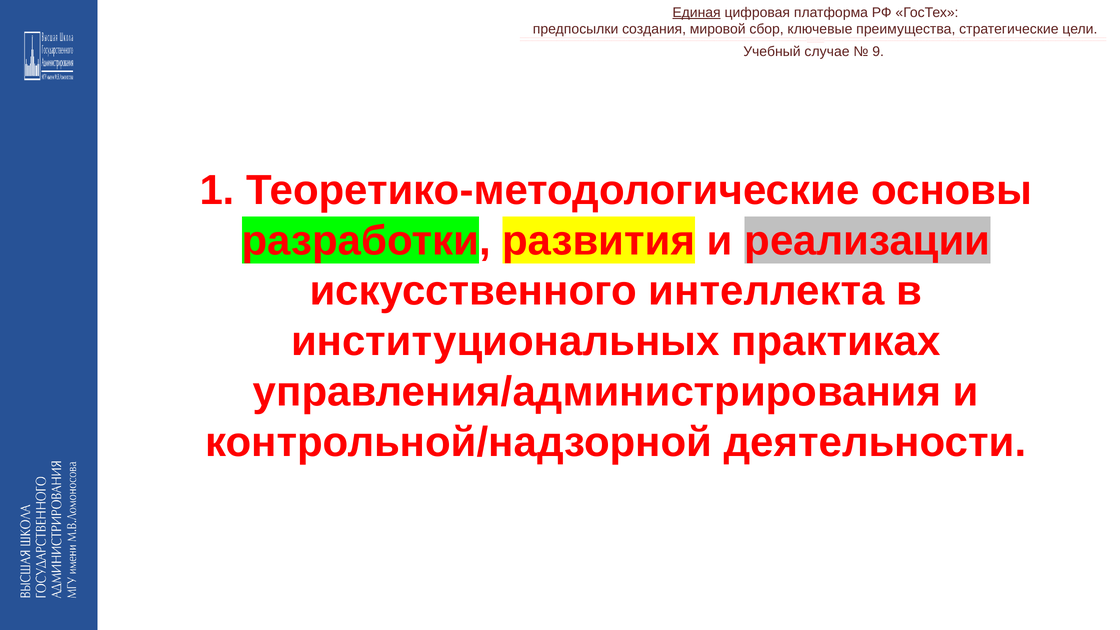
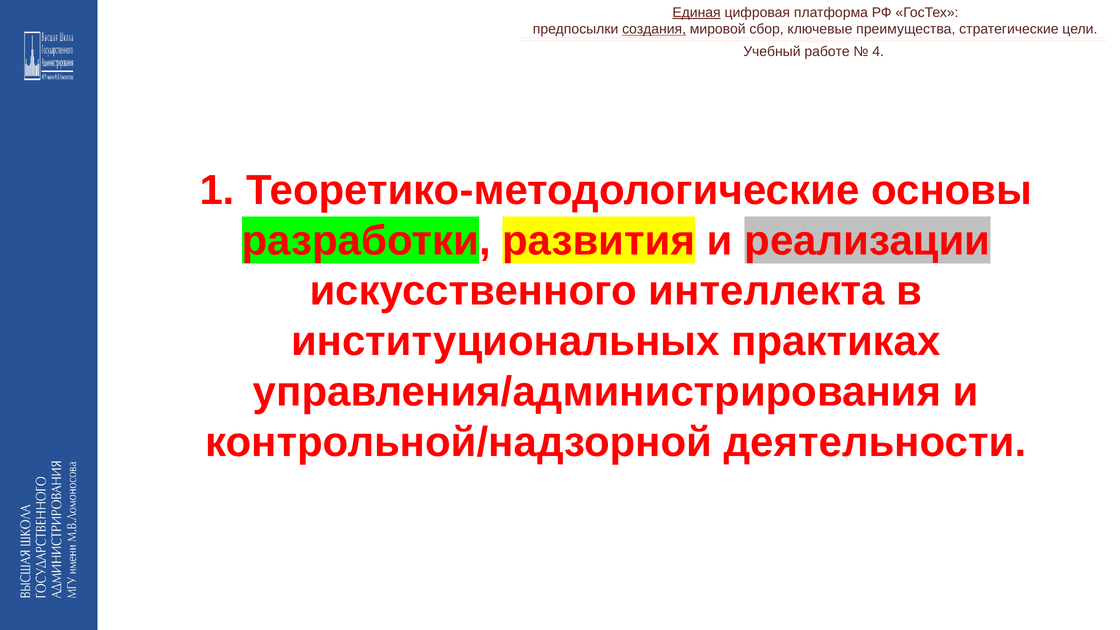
создания underline: none -> present
случае: случае -> работе
9: 9 -> 4
